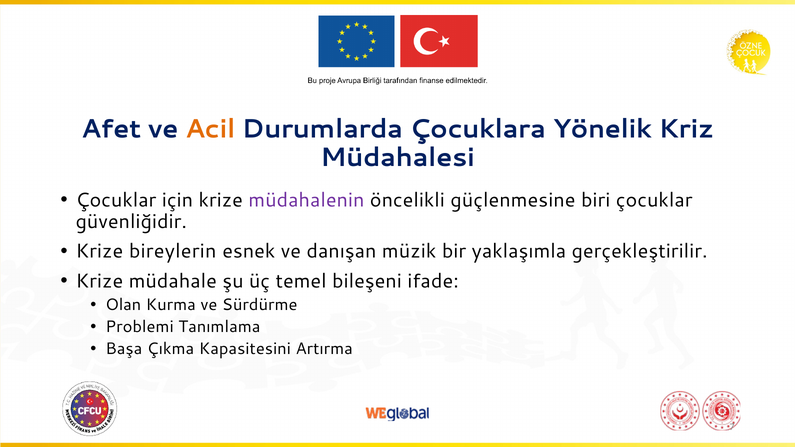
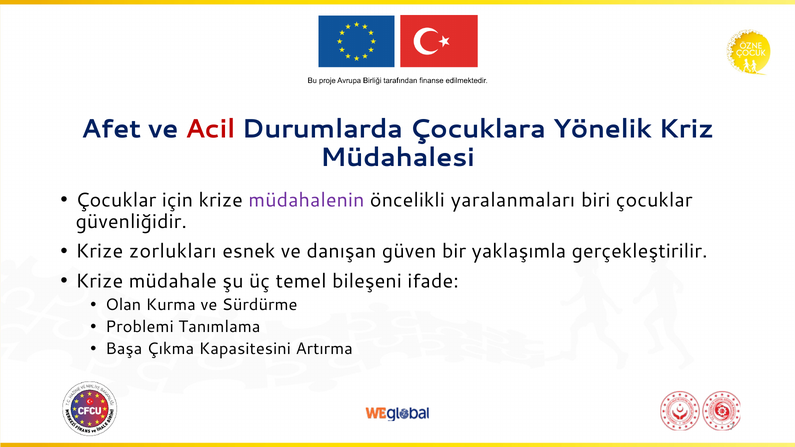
Acil colour: orange -> red
güçlenmesine: güçlenmesine -> yaralanmaları
bireylerin: bireylerin -> zorlukları
müzik: müzik -> güven
